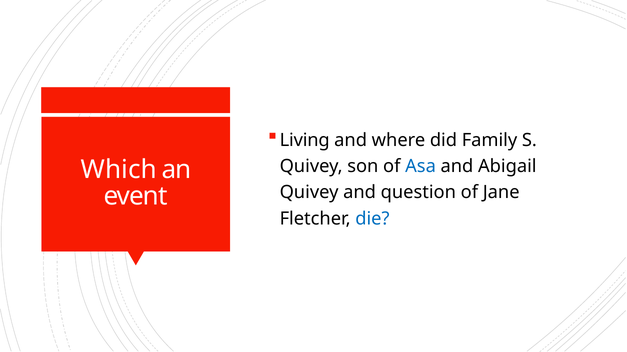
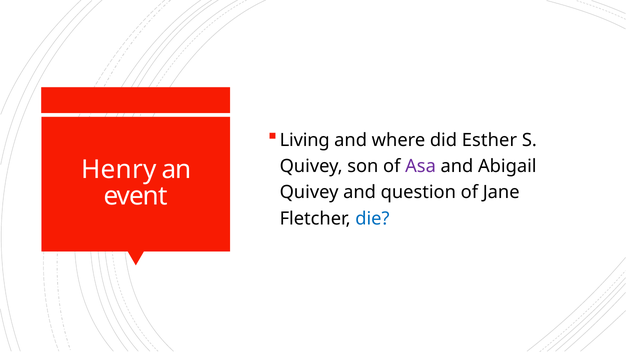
Family: Family -> Esther
Asa colour: blue -> purple
Which: Which -> Henry
